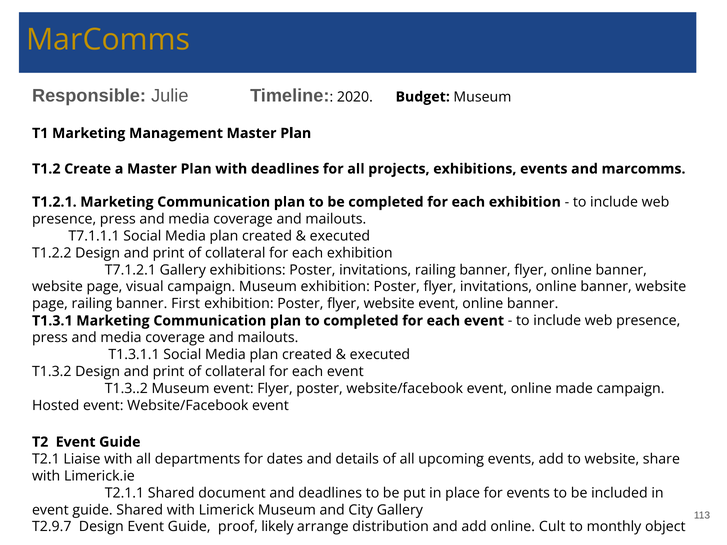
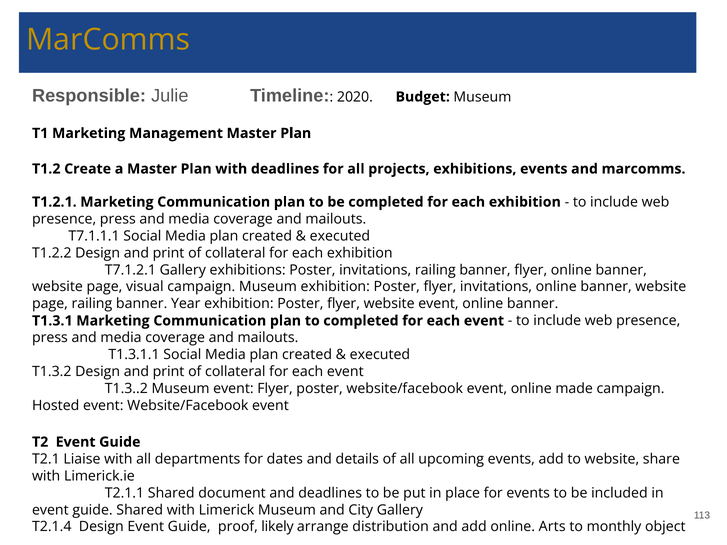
First: First -> Year
T2.9.7: T2.9.7 -> T2.1.4
Cult: Cult -> Arts
